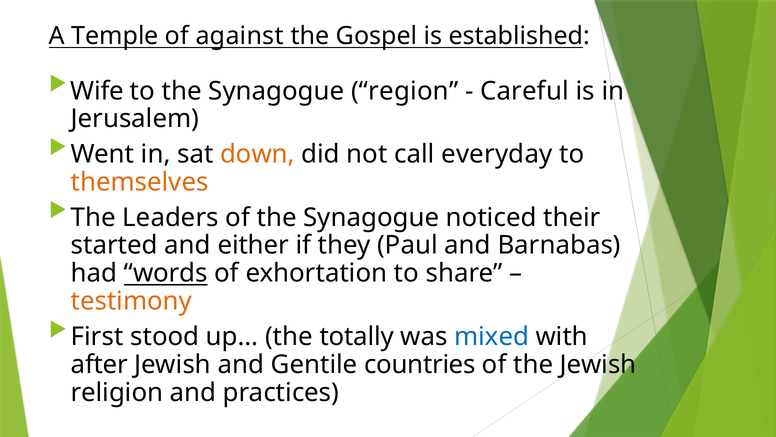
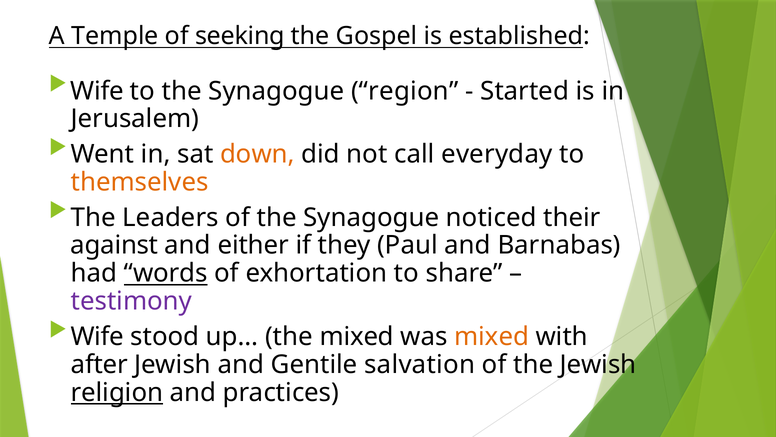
against: against -> seeking
Careful: Careful -> Started
started: started -> against
testimony colour: orange -> purple
First at (97, 336): First -> Wife
the totally: totally -> mixed
mixed at (492, 336) colour: blue -> orange
countries: countries -> salvation
religion underline: none -> present
